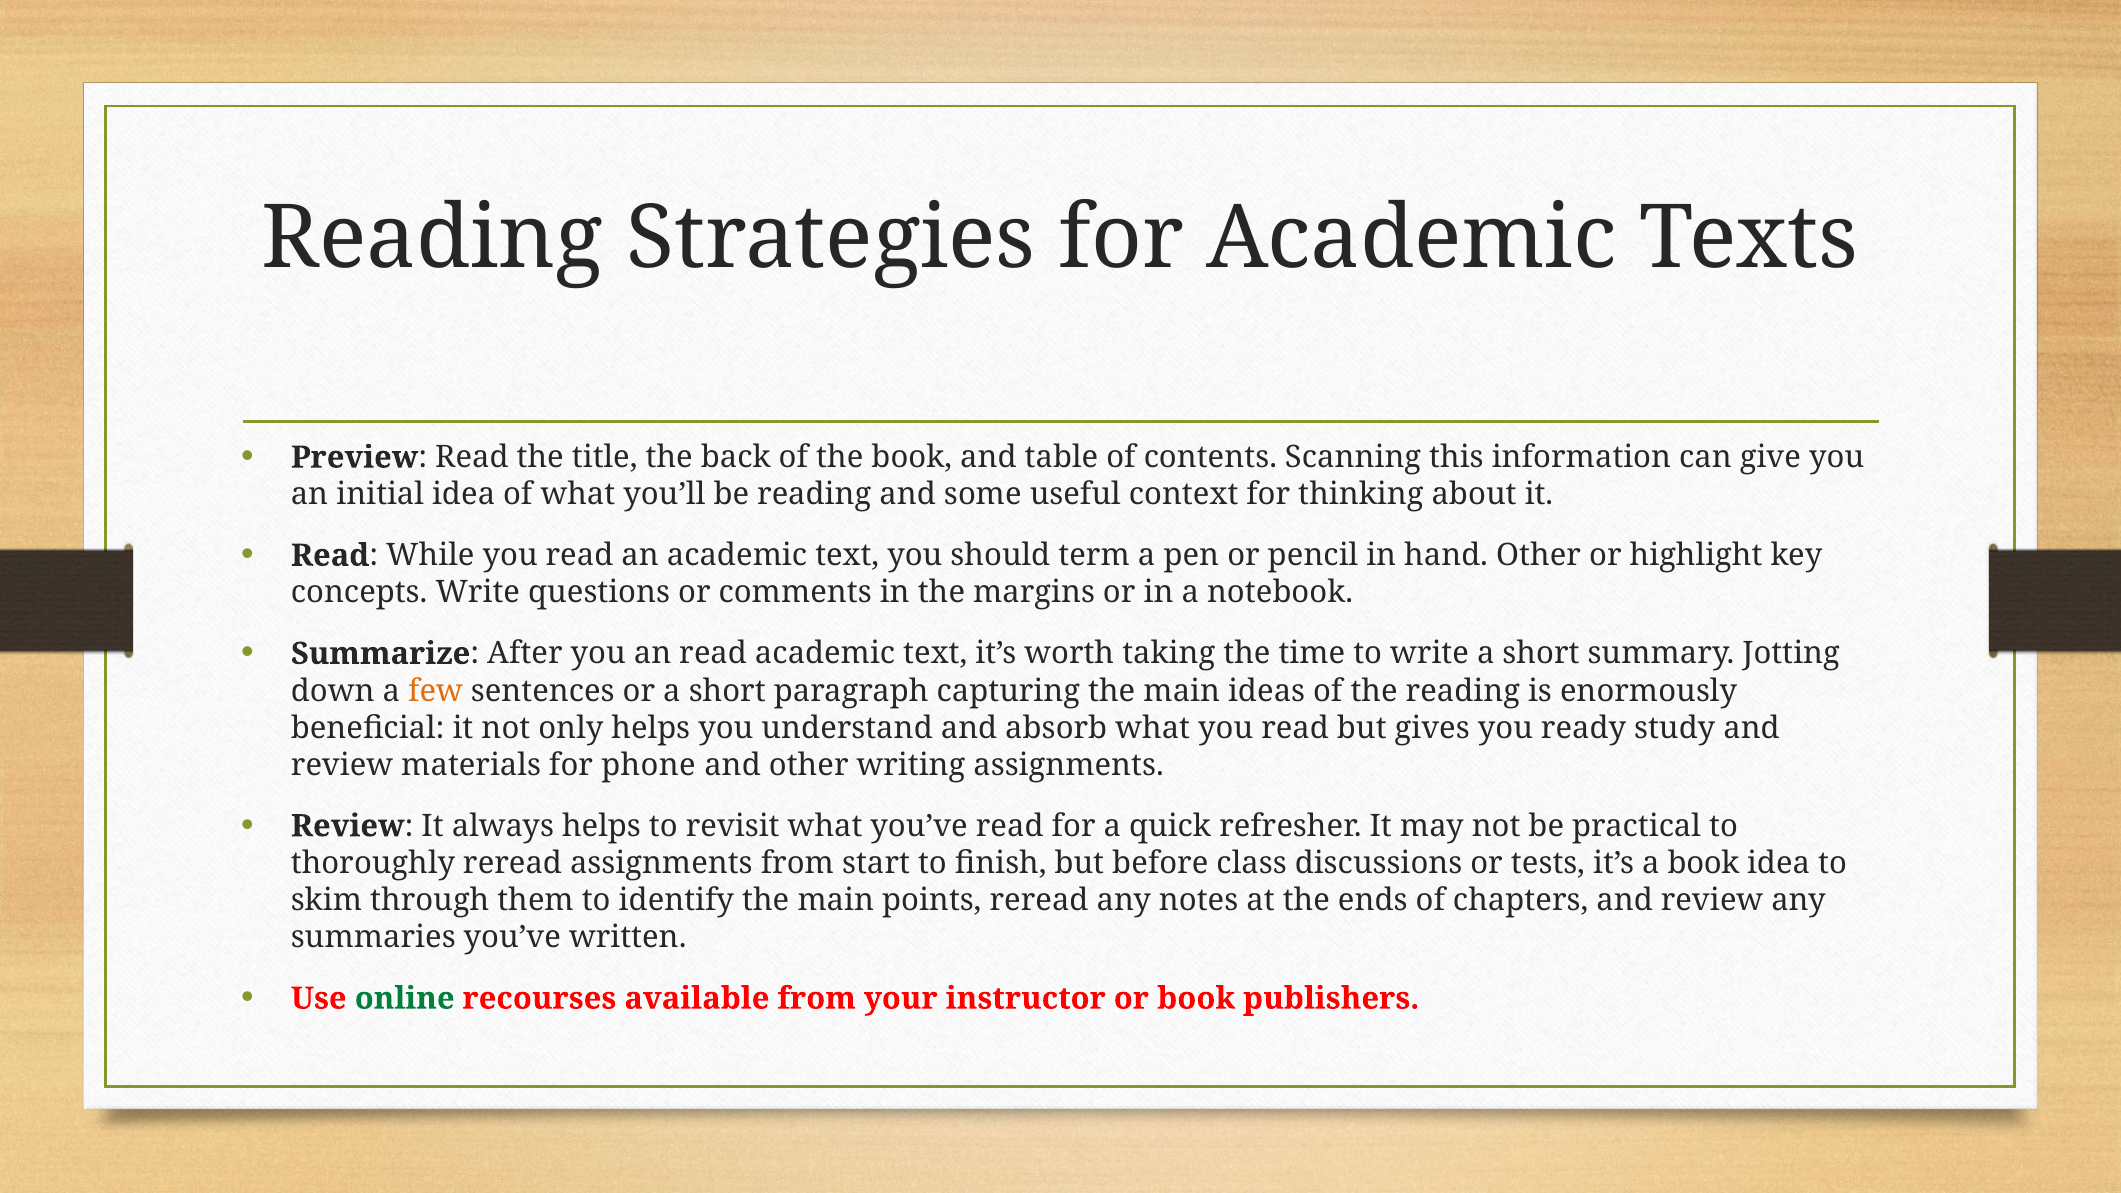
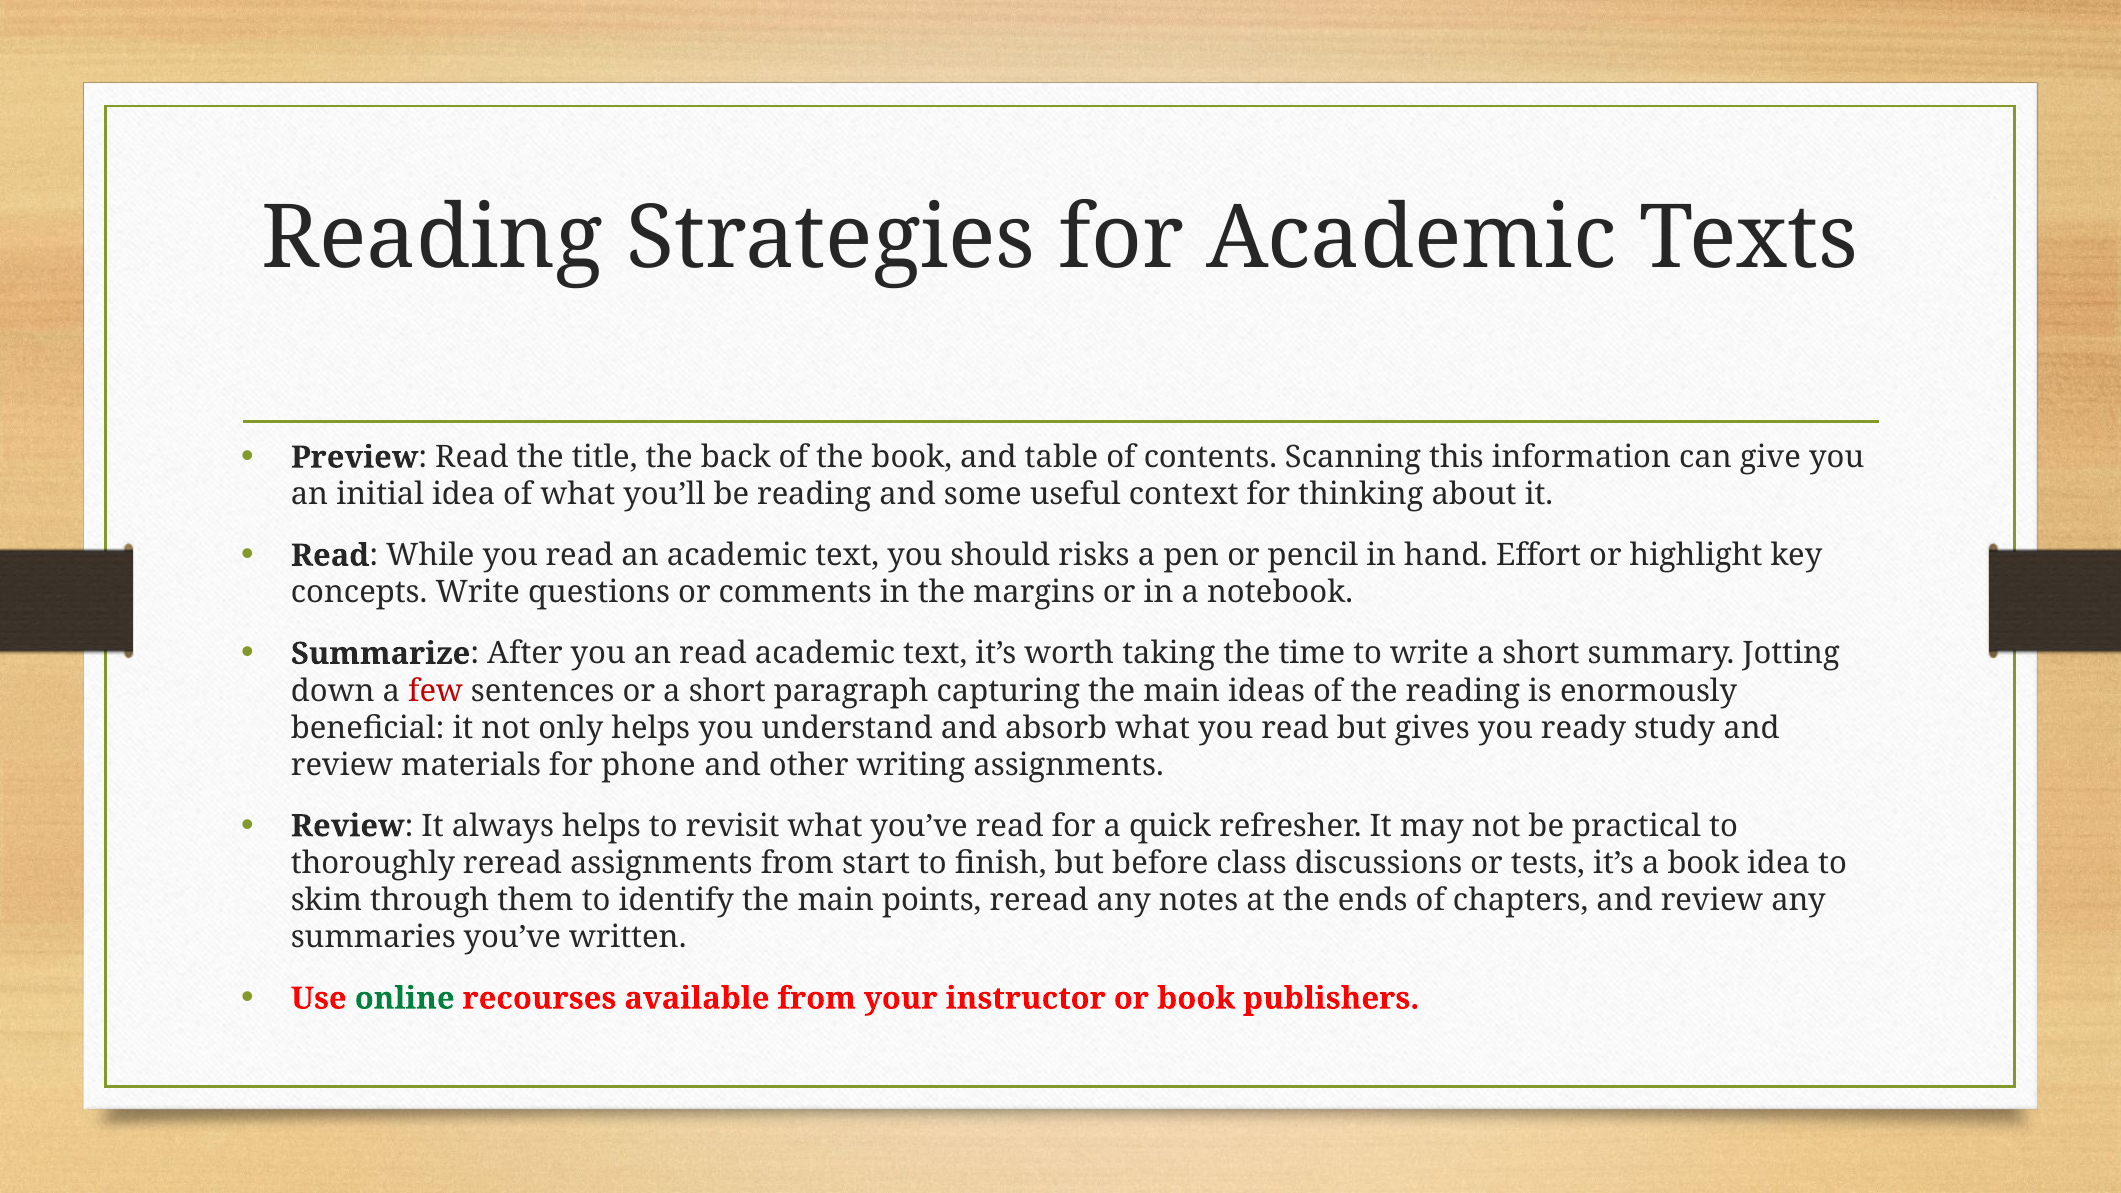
term: term -> risks
hand Other: Other -> Effort
few colour: orange -> red
